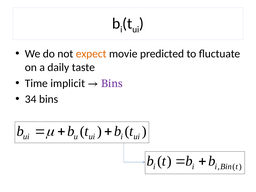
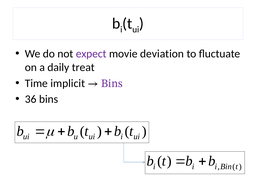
expect colour: orange -> purple
predicted: predicted -> deviation
taste: taste -> treat
34: 34 -> 36
